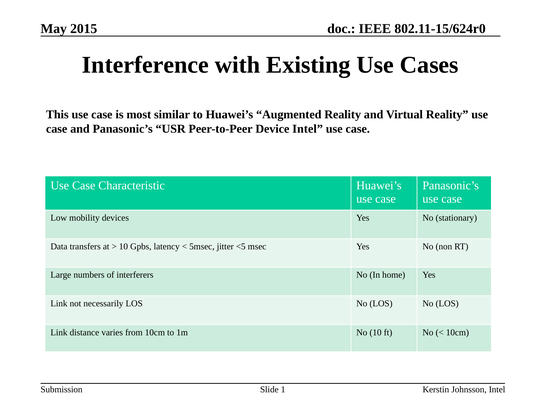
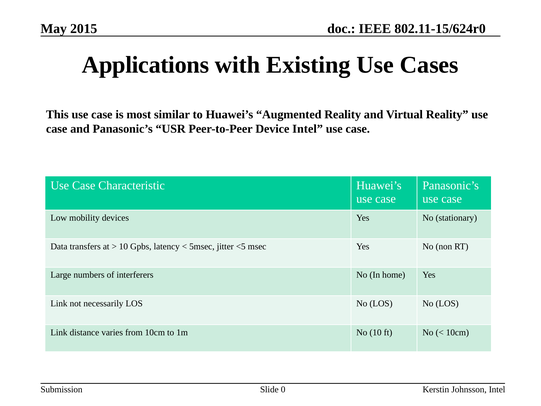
Interference: Interference -> Applications
1: 1 -> 0
